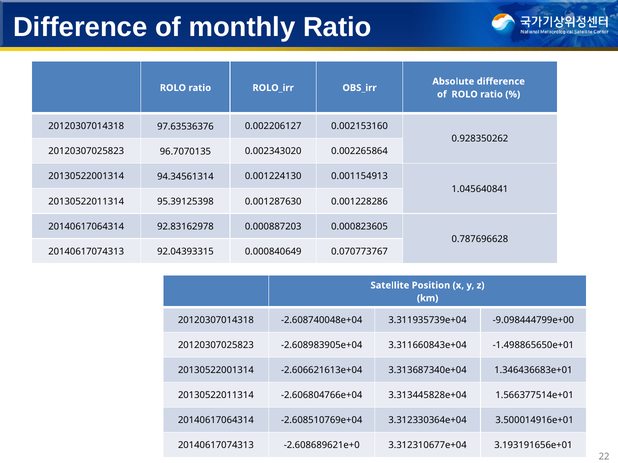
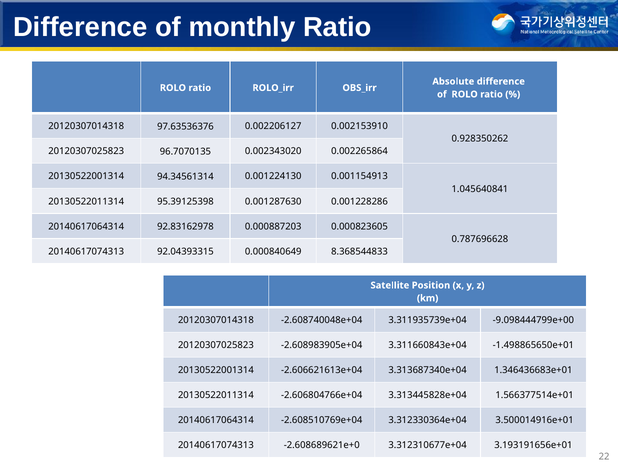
0.002153160: 0.002153160 -> 0.002153910
0.070773767: 0.070773767 -> 8.368544833
